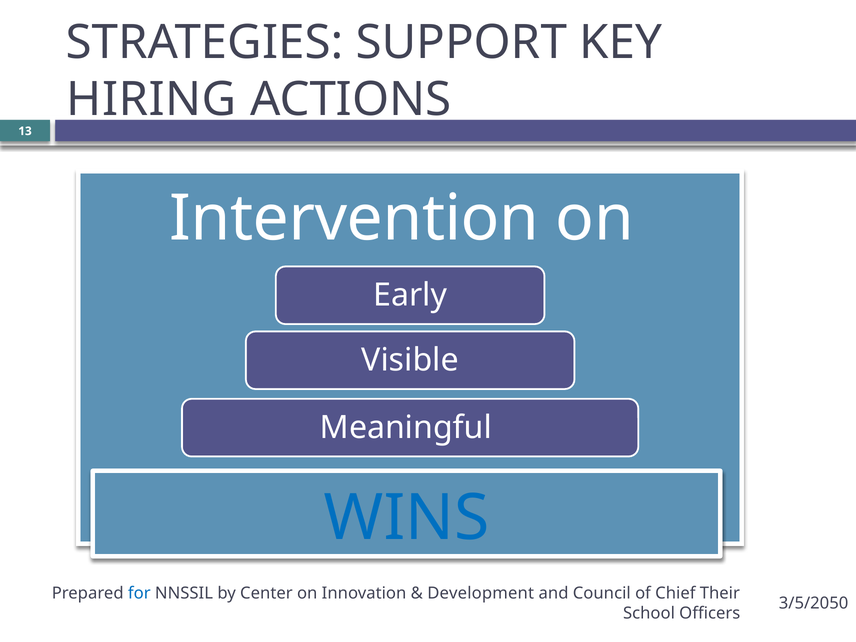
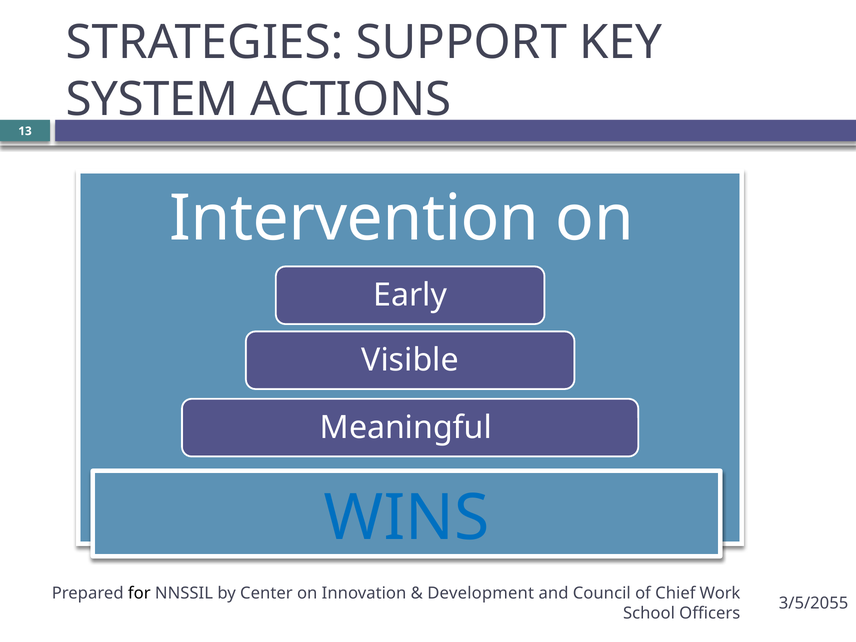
HIRING: HIRING -> SYSTEM
for colour: blue -> black
Their: Their -> Work
3/5/2050: 3/5/2050 -> 3/5/2055
